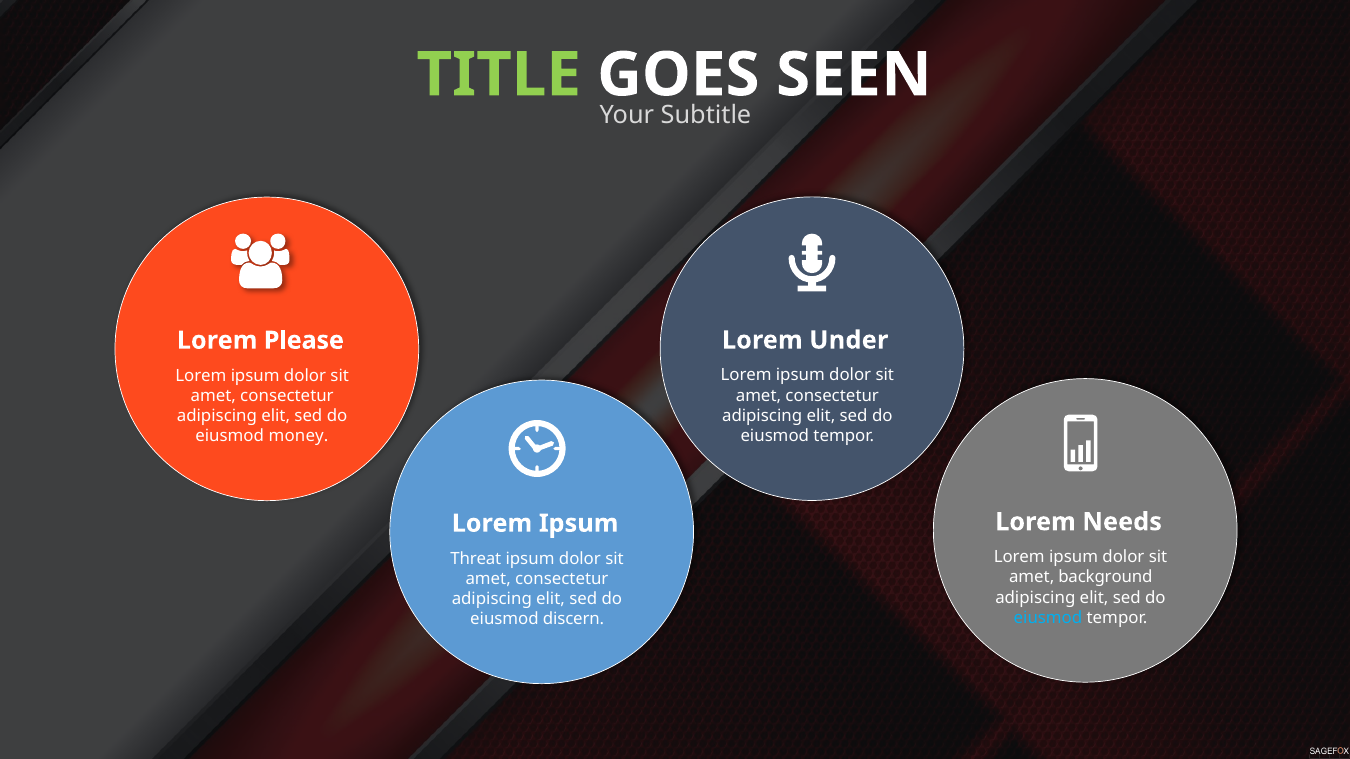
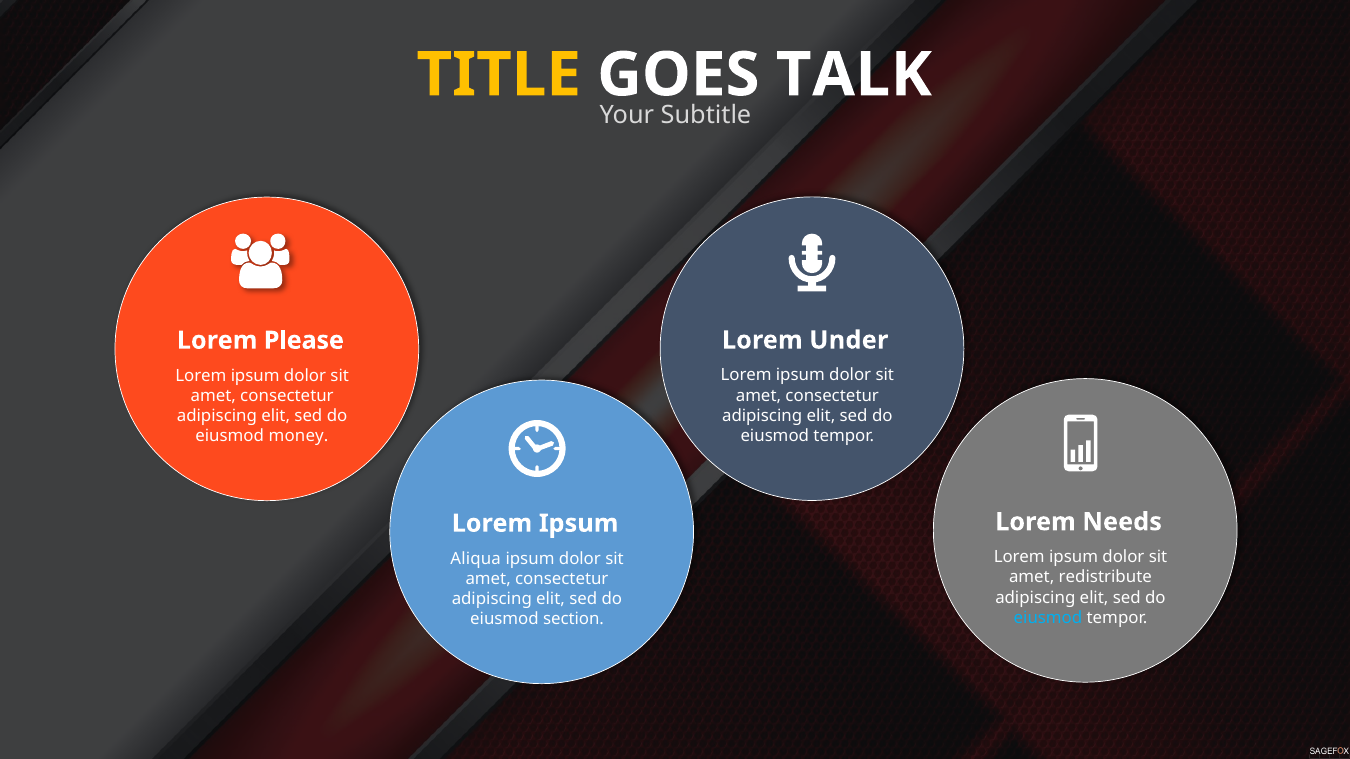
TITLE colour: light green -> yellow
SEEN: SEEN -> TALK
Threat: Threat -> Aliqua
background: background -> redistribute
discern: discern -> section
